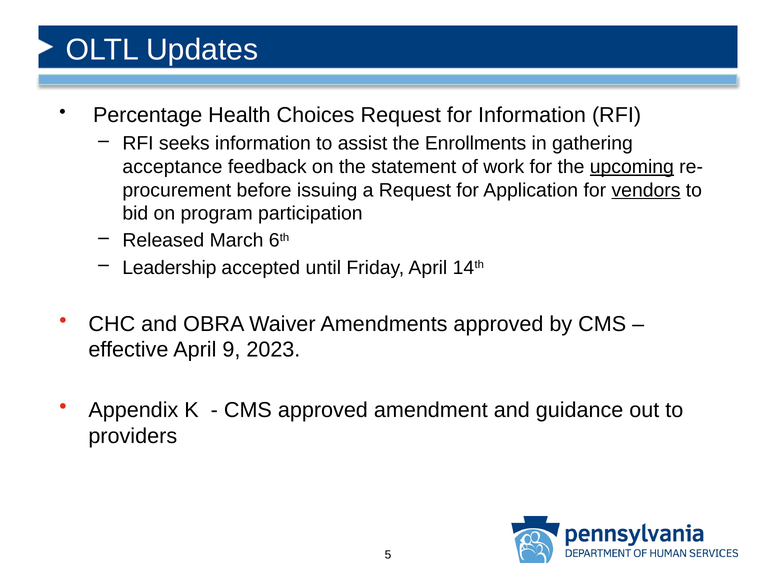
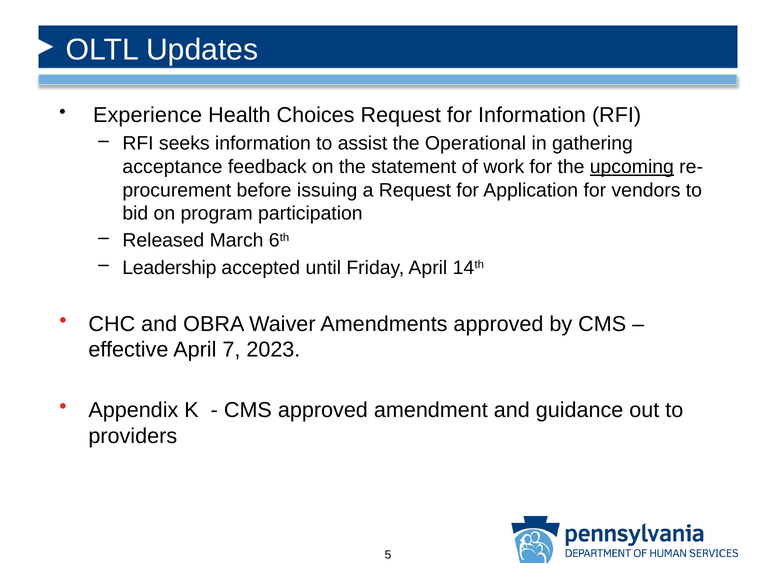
Percentage: Percentage -> Experience
Enrollments: Enrollments -> Operational
vendors underline: present -> none
9: 9 -> 7
